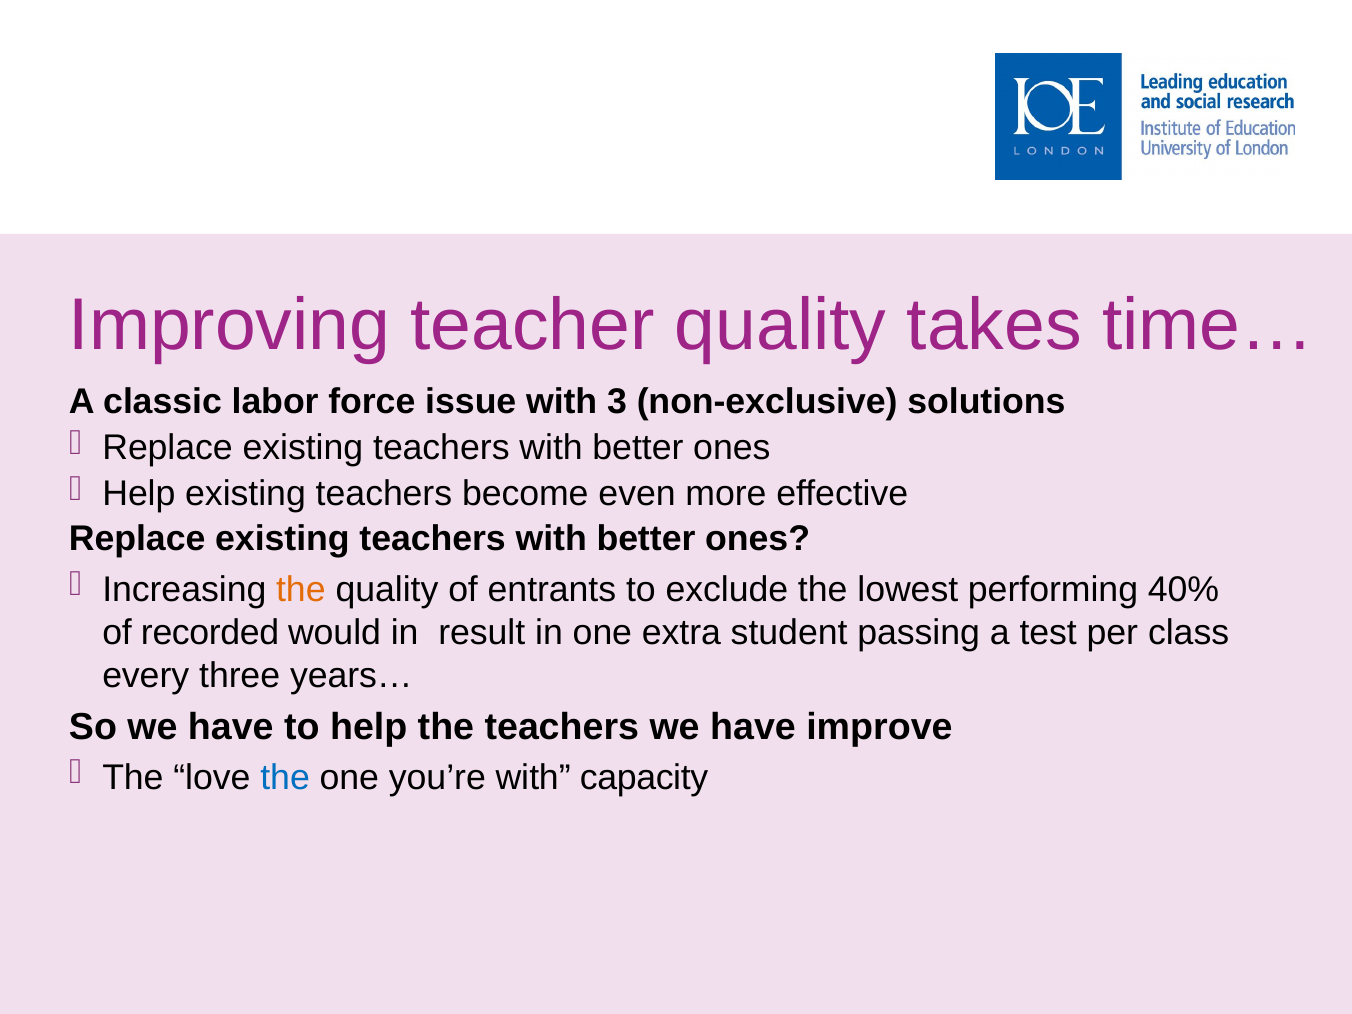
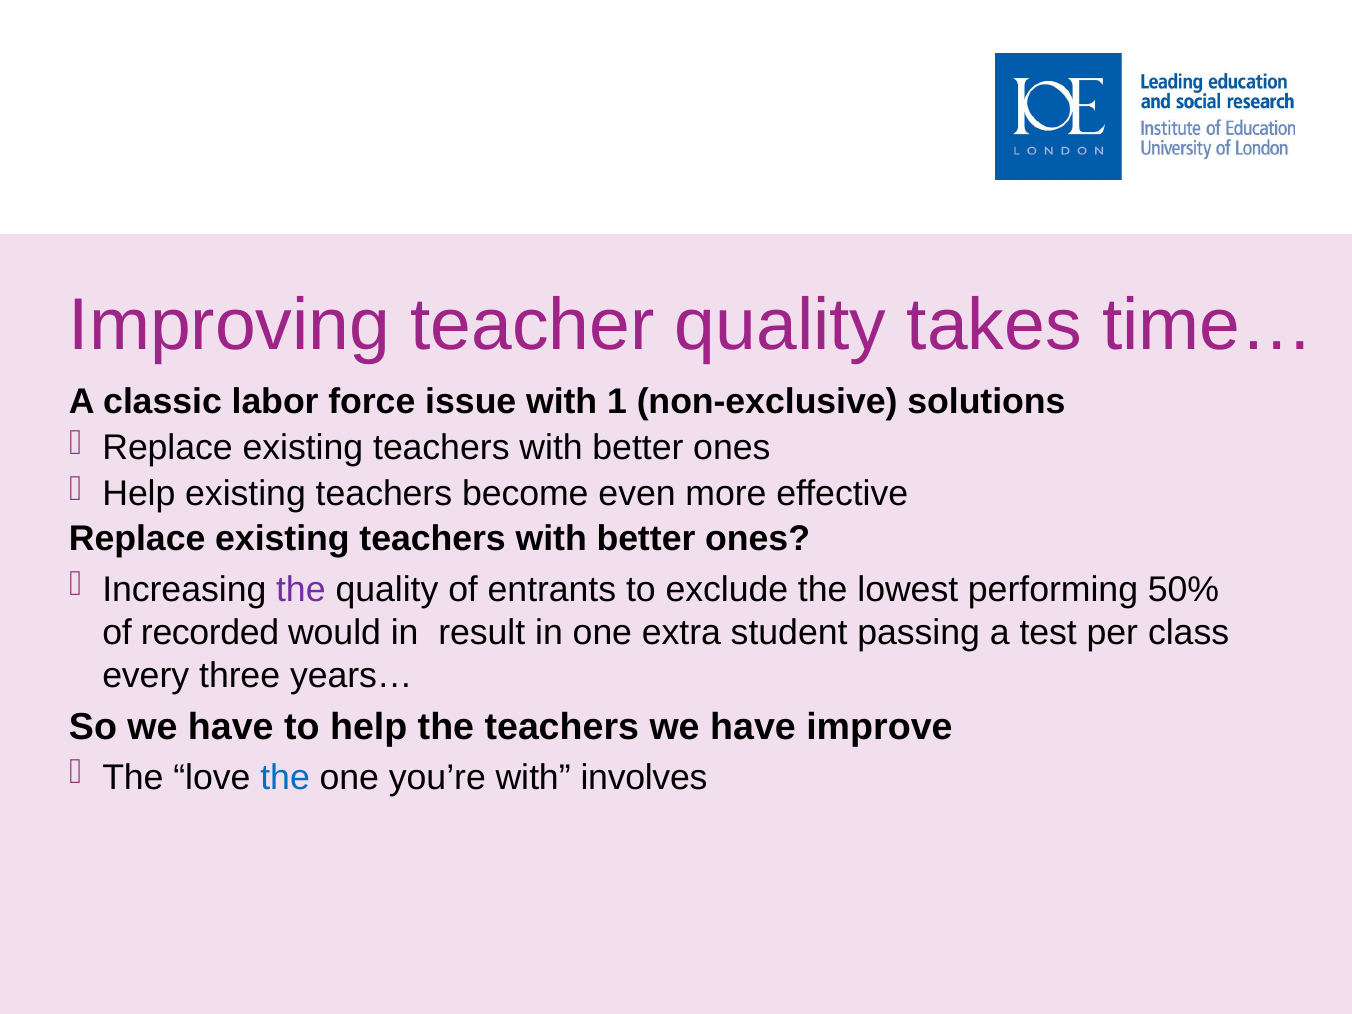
3: 3 -> 1
the at (301, 590) colour: orange -> purple
40%: 40% -> 50%
capacity: capacity -> involves
